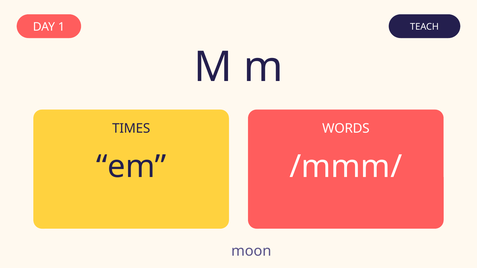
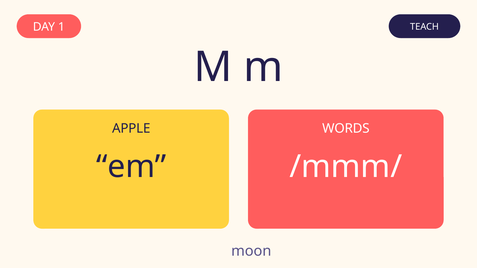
TIMES: TIMES -> APPLE
